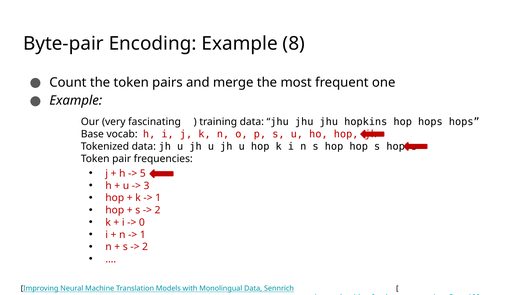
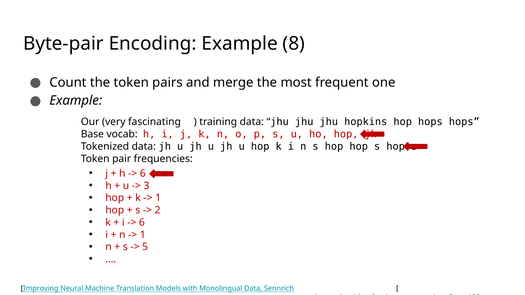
5 at (143, 174): 5 -> 6
0 at (142, 223): 0 -> 6
2 at (145, 247): 2 -> 5
